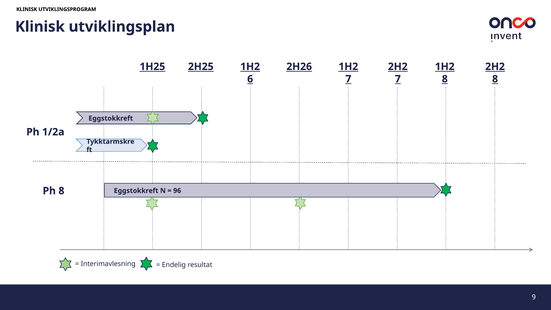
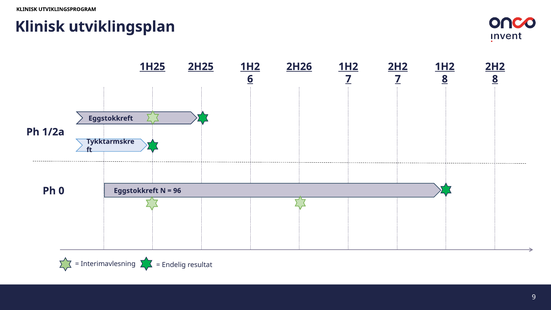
Ph 8: 8 -> 0
